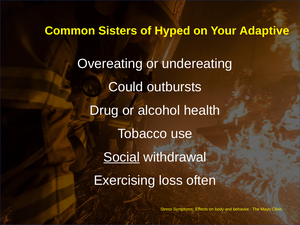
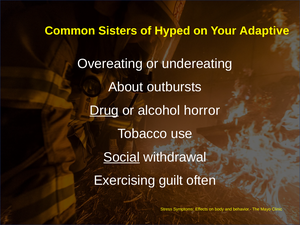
Could: Could -> About
Drug underline: none -> present
health: health -> horror
loss: loss -> guilt
